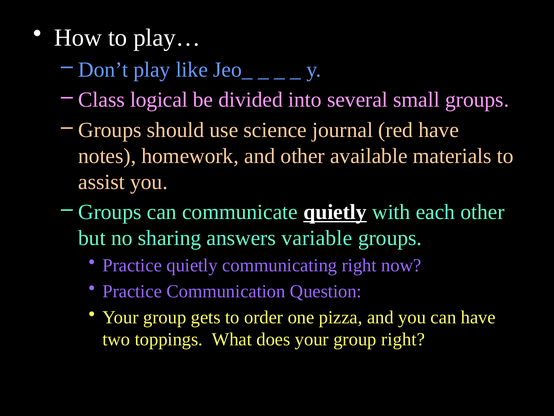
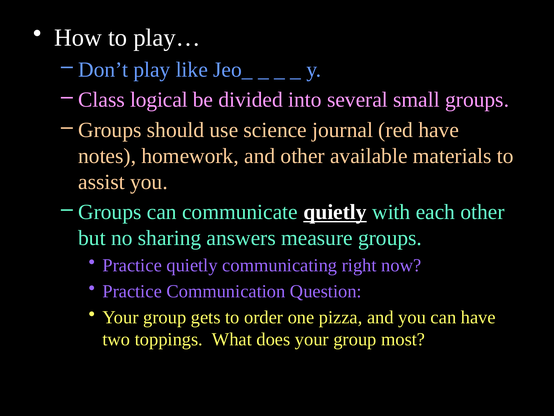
variable: variable -> measure
group right: right -> most
